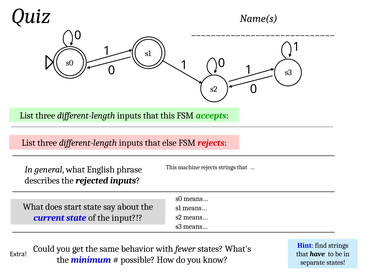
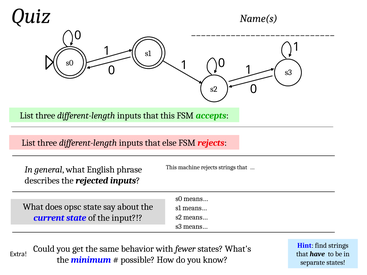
start: start -> opsc
